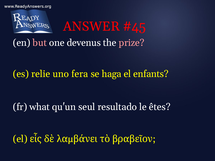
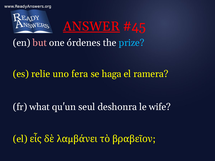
ANSWER underline: none -> present
devenus: devenus -> órdenes
prize colour: pink -> light blue
enfants: enfants -> ramera
resultado: resultado -> deshonra
êtes: êtes -> wife
